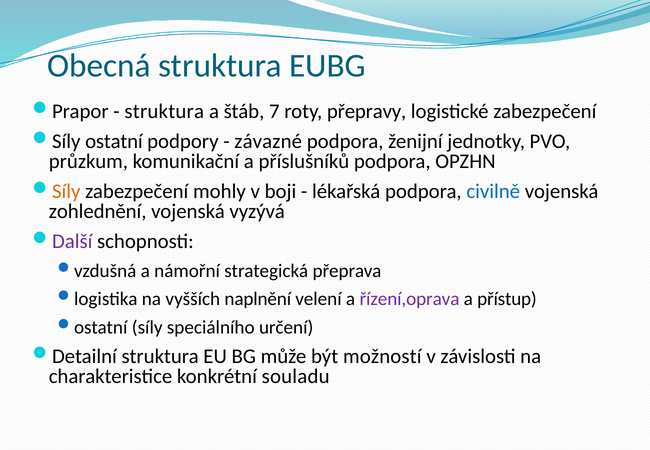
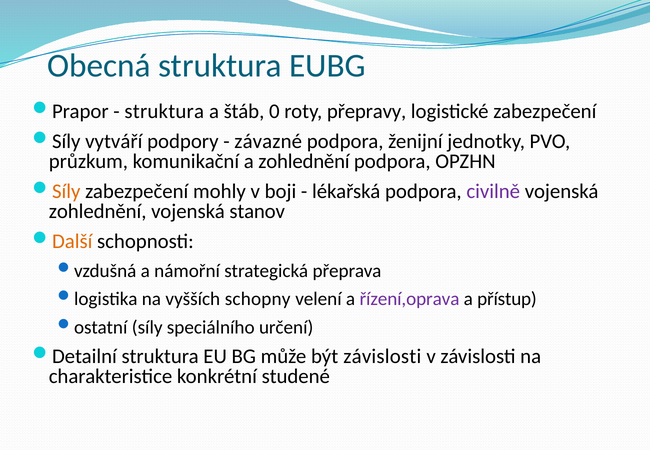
7: 7 -> 0
ostatní: ostatní -> vytváří
a příslušníků: příslušníků -> zohlednění
civilně colour: blue -> purple
vyzývá: vyzývá -> stanov
Další colour: purple -> orange
naplnění: naplnění -> schopny
být možností: možností -> závislosti
souladu: souladu -> studené
